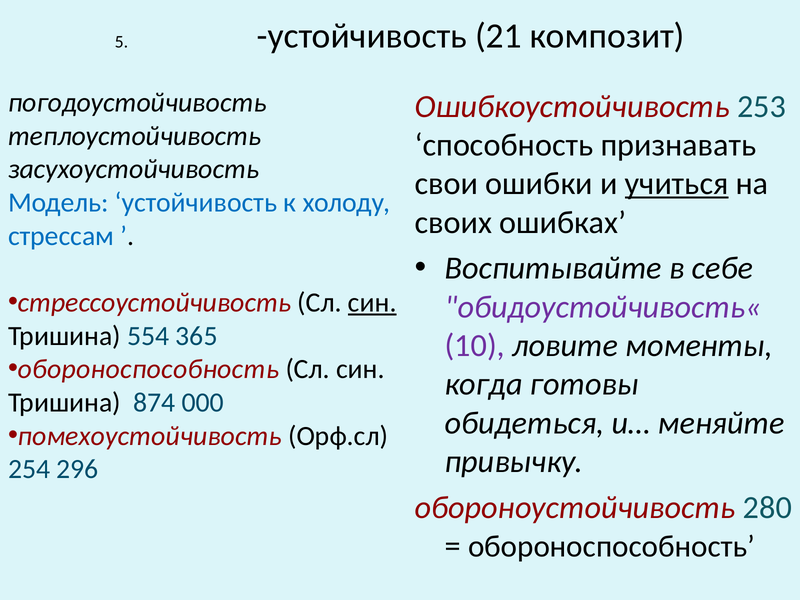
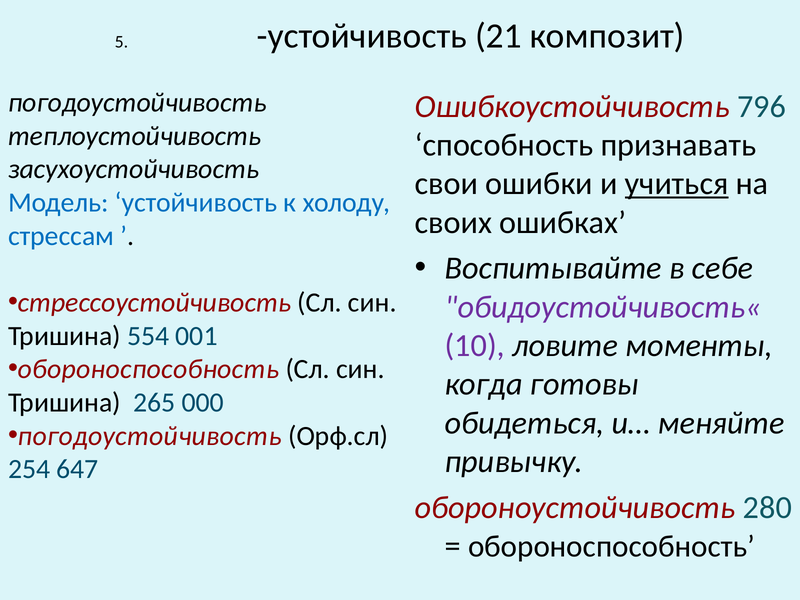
253: 253 -> 796
син at (372, 303) underline: present -> none
365: 365 -> 001
874: 874 -> 265
помехоустойчивость at (150, 436): помехоустойчивость -> погодоустойчивость
296: 296 -> 647
